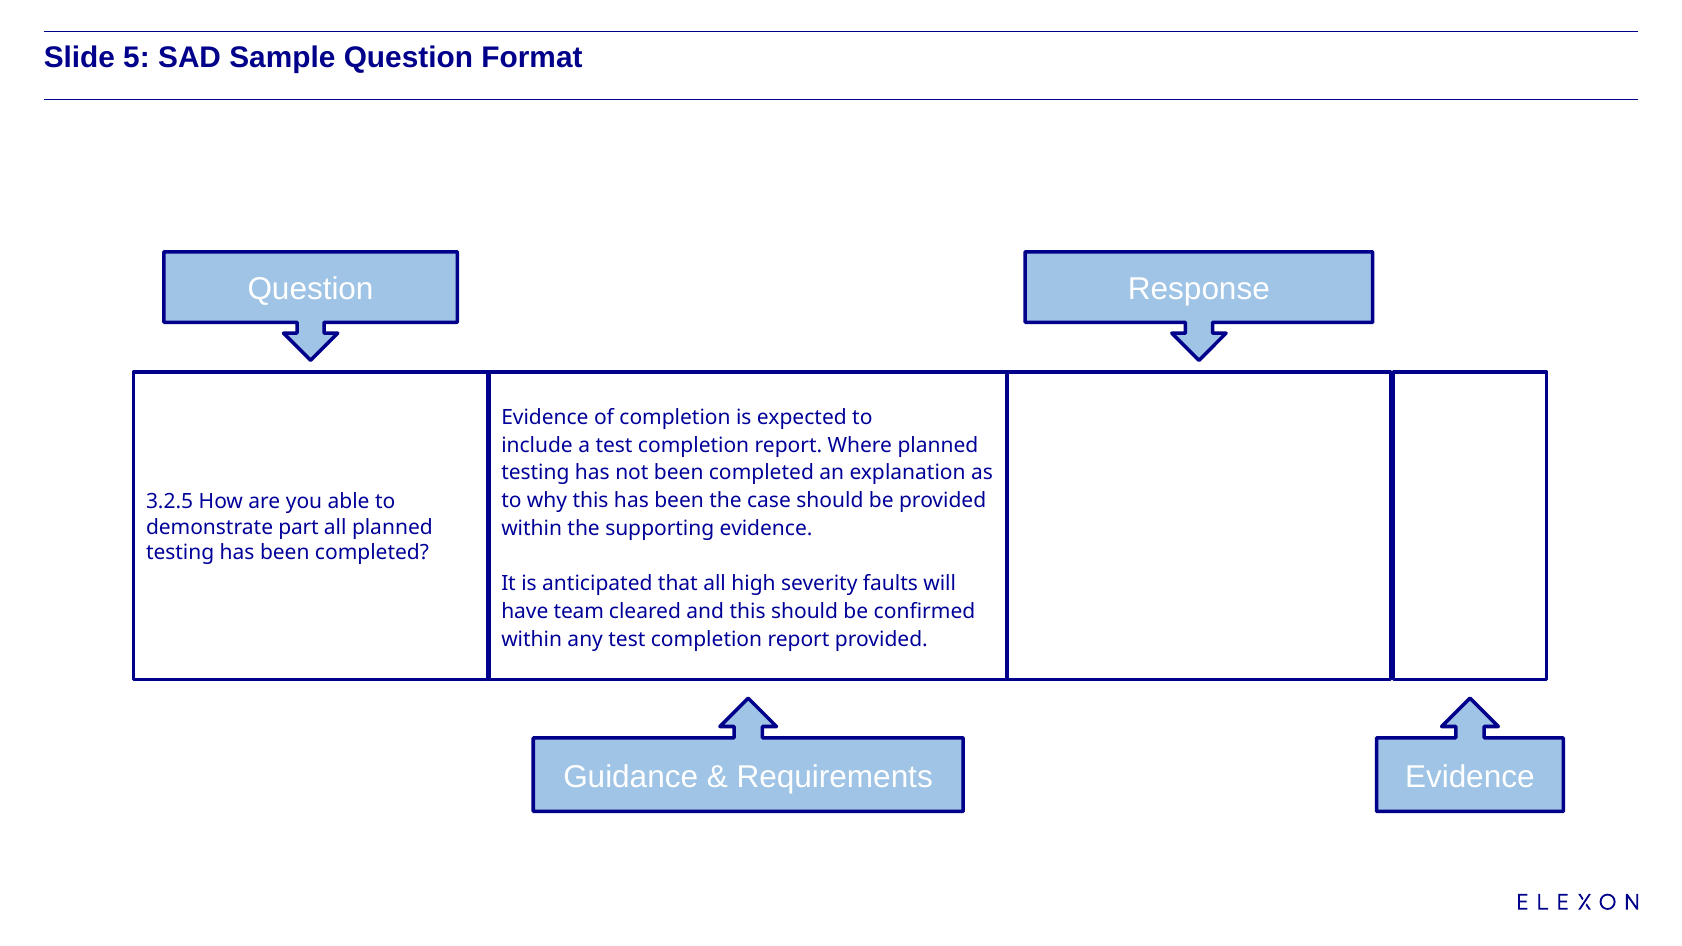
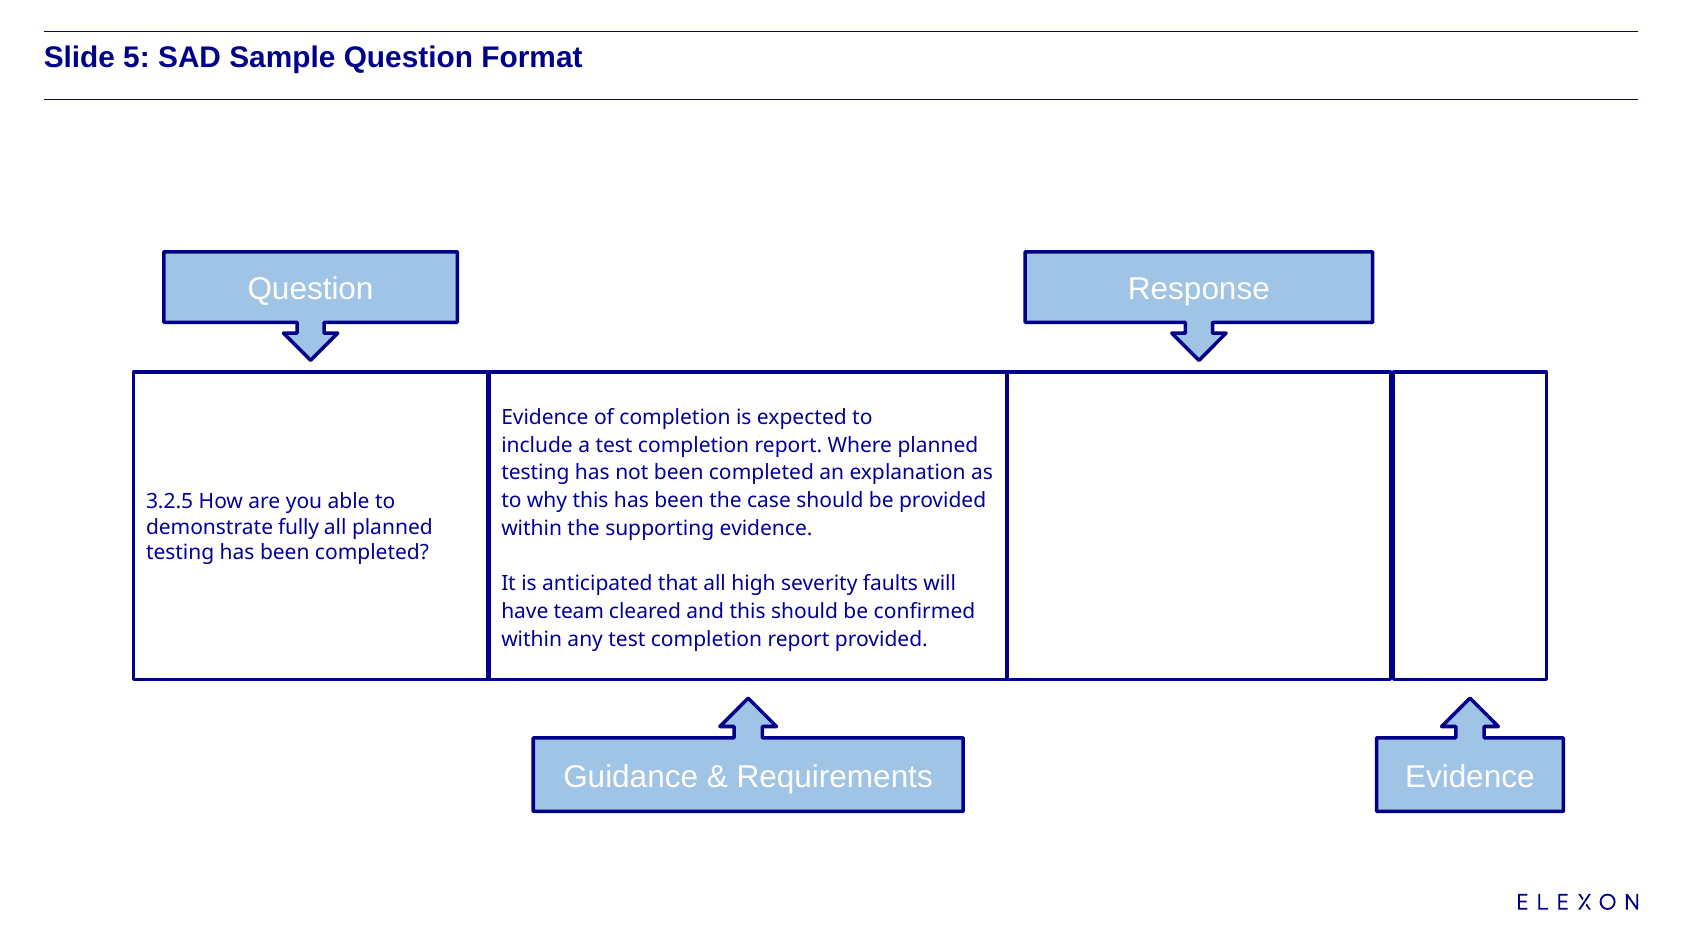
part: part -> fully
